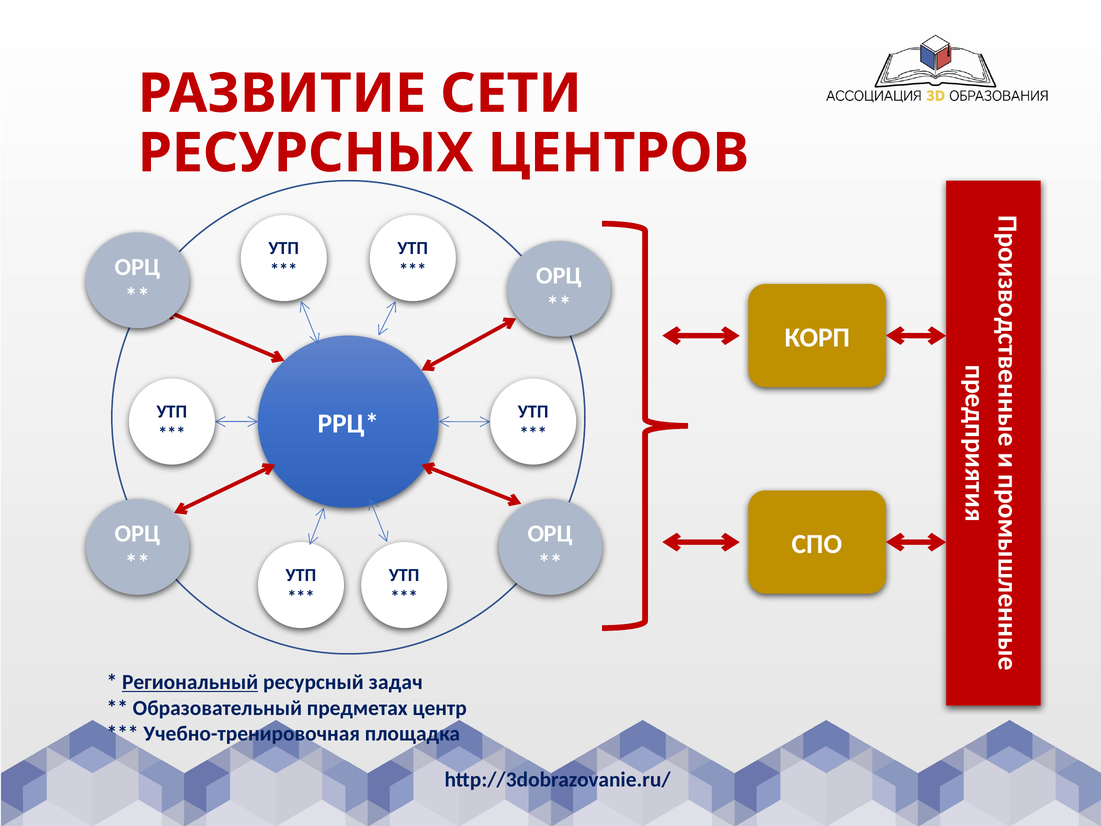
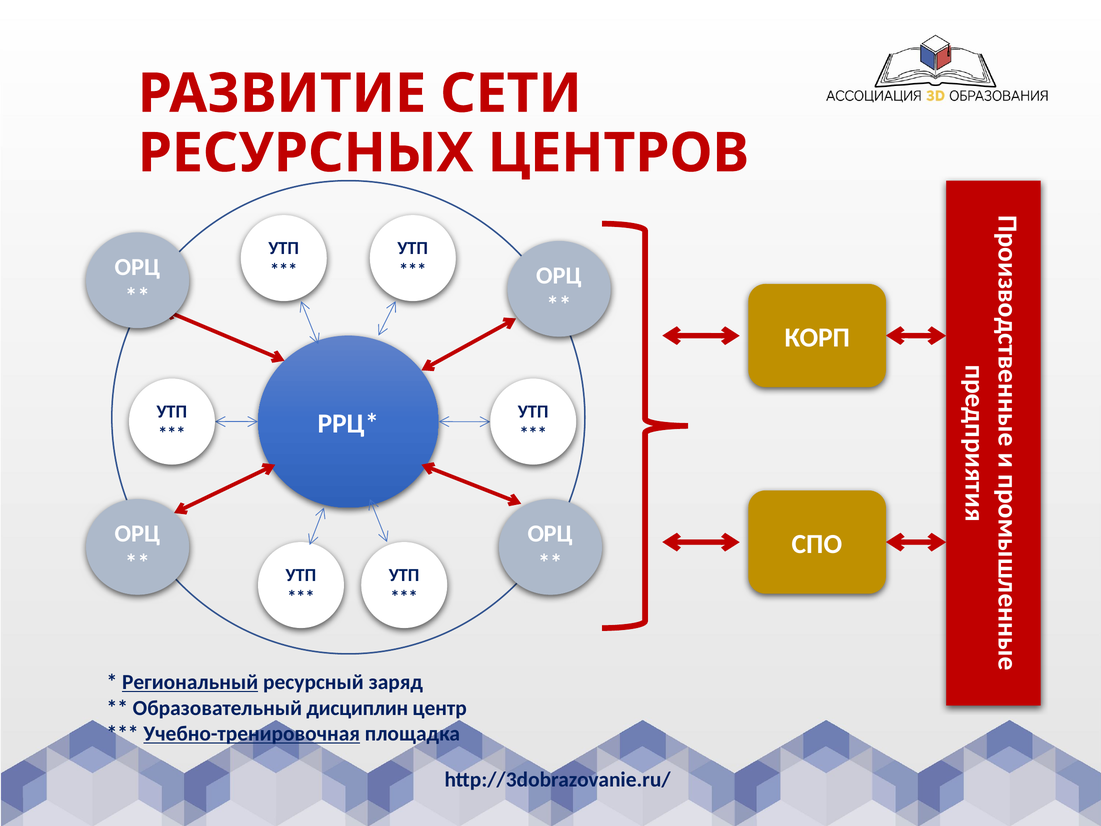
задач: задач -> заряд
предметах: предметах -> дисциплин
Учебно-тренировочная underline: none -> present
